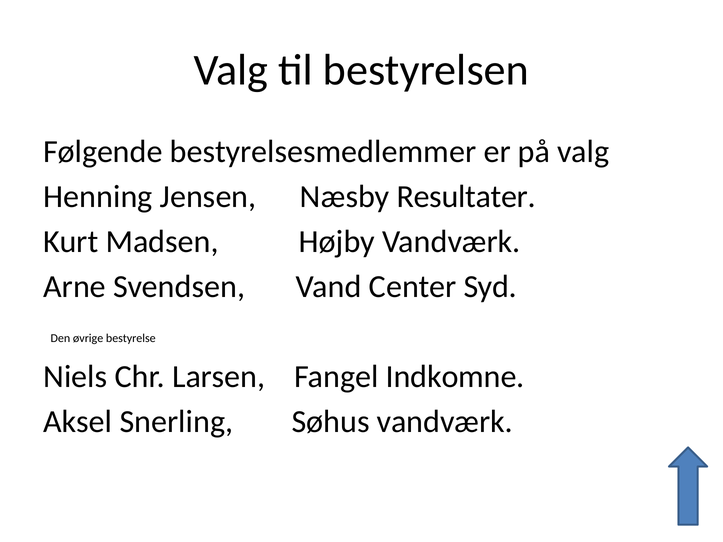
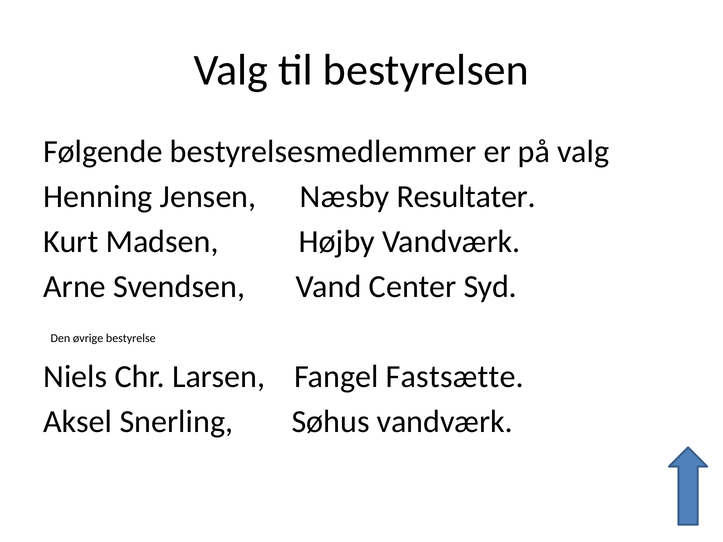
Indkomne: Indkomne -> Fastsætte
